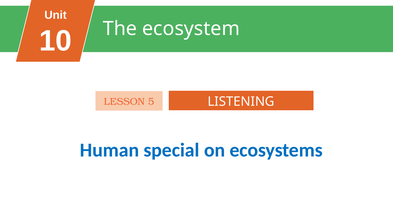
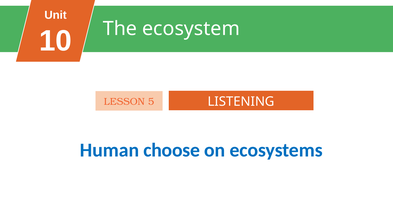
special: special -> choose
